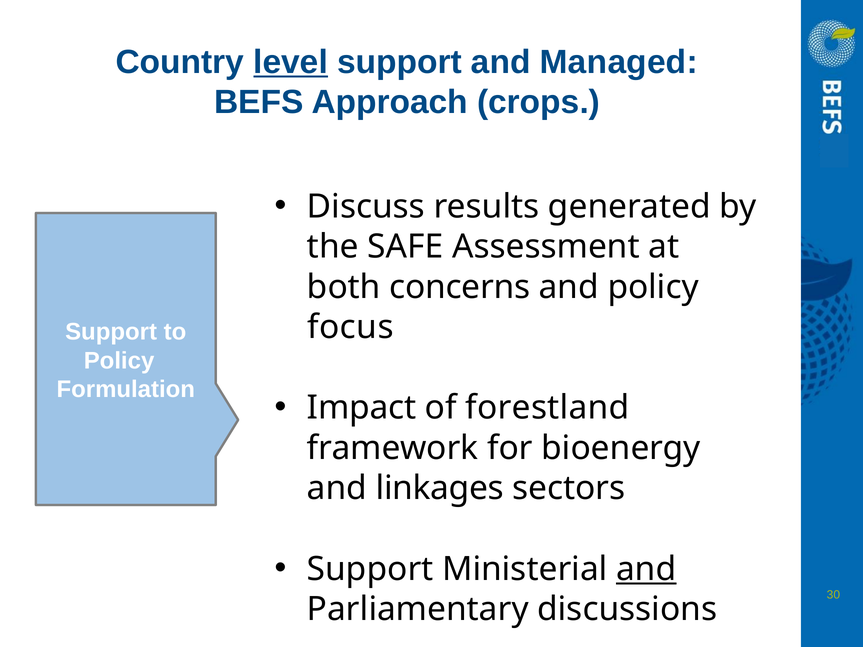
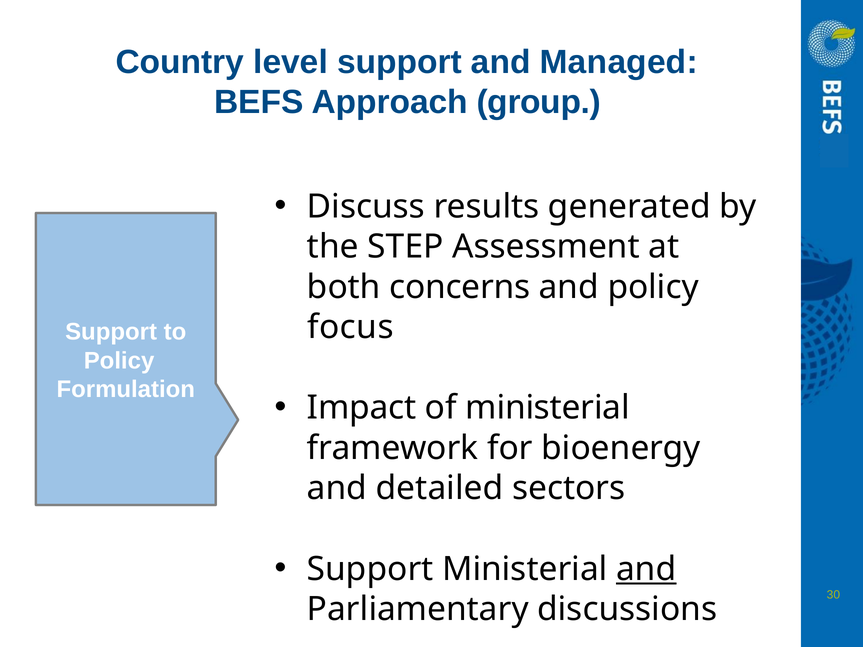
level underline: present -> none
crops: crops -> group
SAFE: SAFE -> STEP
of forestland: forestland -> ministerial
linkages: linkages -> detailed
